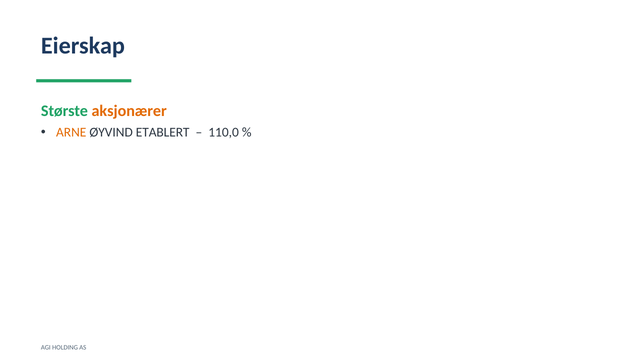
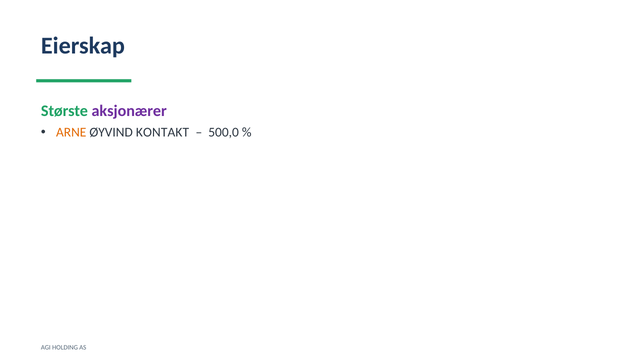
aksjonærer colour: orange -> purple
ETABLERT: ETABLERT -> KONTAKT
110,0: 110,0 -> 500,0
